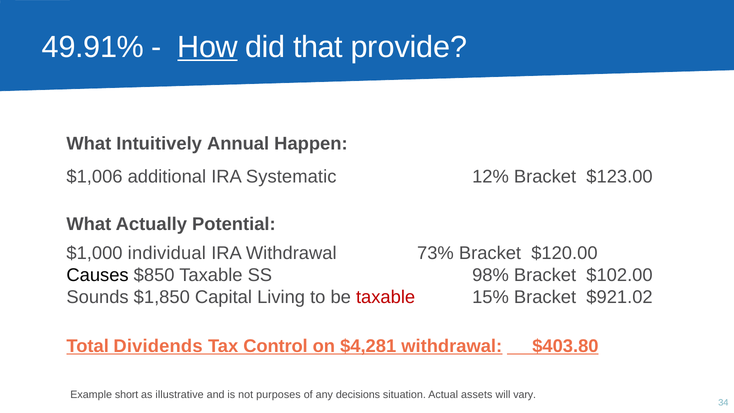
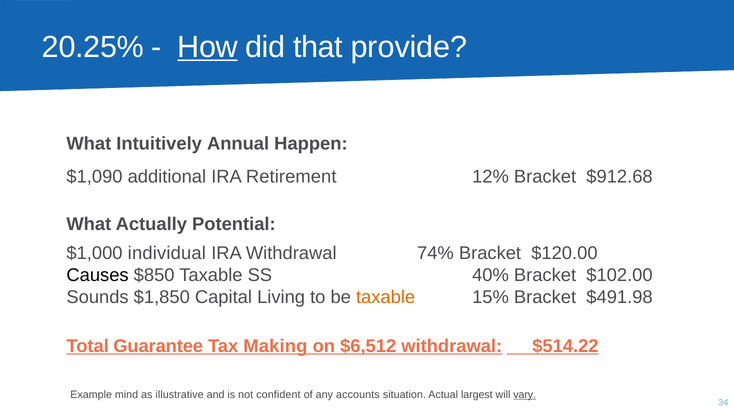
49.91%: 49.91% -> 20.25%
$1,006: $1,006 -> $1,090
Systematic: Systematic -> Retirement
$123.00: $123.00 -> $912.68
73%: 73% -> 74%
98%: 98% -> 40%
taxable at (386, 297) colour: red -> orange
$921.02: $921.02 -> $491.98
Dividends: Dividends -> Guarantee
Control: Control -> Making
$4,281: $4,281 -> $6,512
$403.80: $403.80 -> $514.22
short: short -> mind
purposes: purposes -> confident
decisions: decisions -> accounts
assets: assets -> largest
vary underline: none -> present
